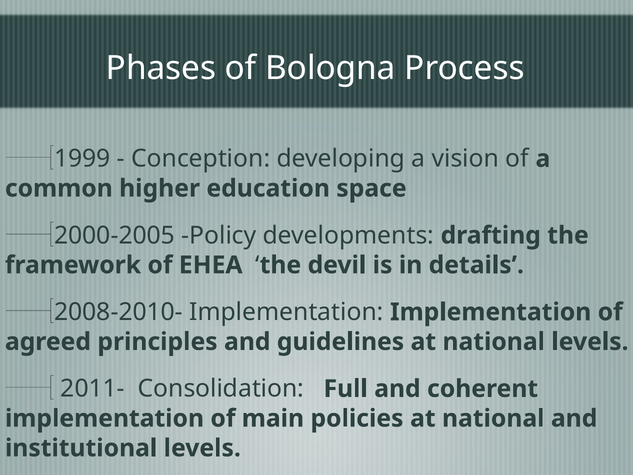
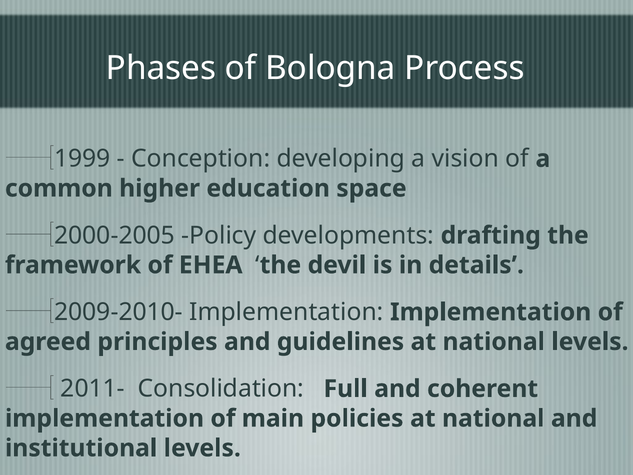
2008-2010-: 2008-2010- -> 2009-2010-
